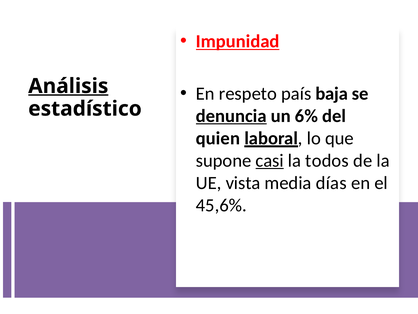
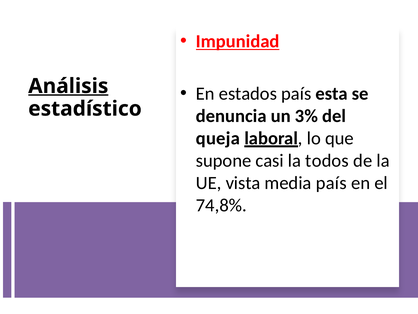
respeto: respeto -> estados
baja: baja -> esta
denuncia underline: present -> none
6%: 6% -> 3%
quien: quien -> queja
casi underline: present -> none
media días: días -> país
45,6%: 45,6% -> 74,8%
